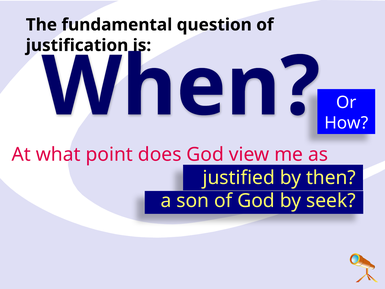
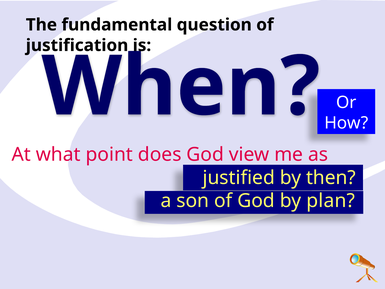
seek: seek -> plan
